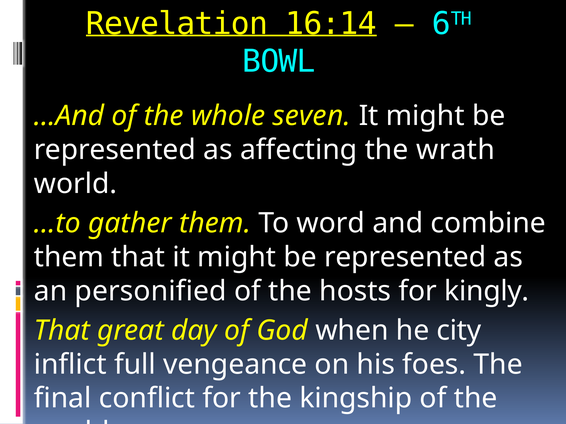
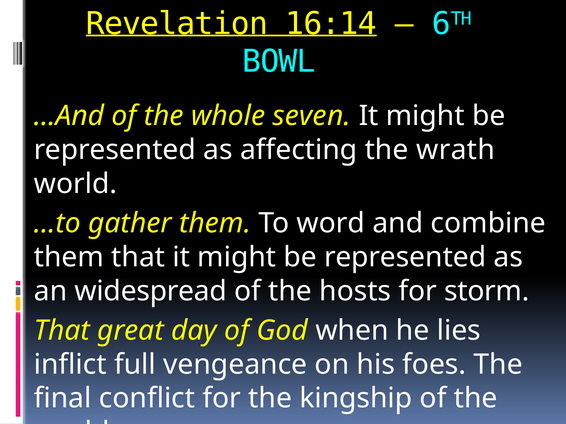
personified: personified -> widespread
kingly: kingly -> storm
city: city -> lies
